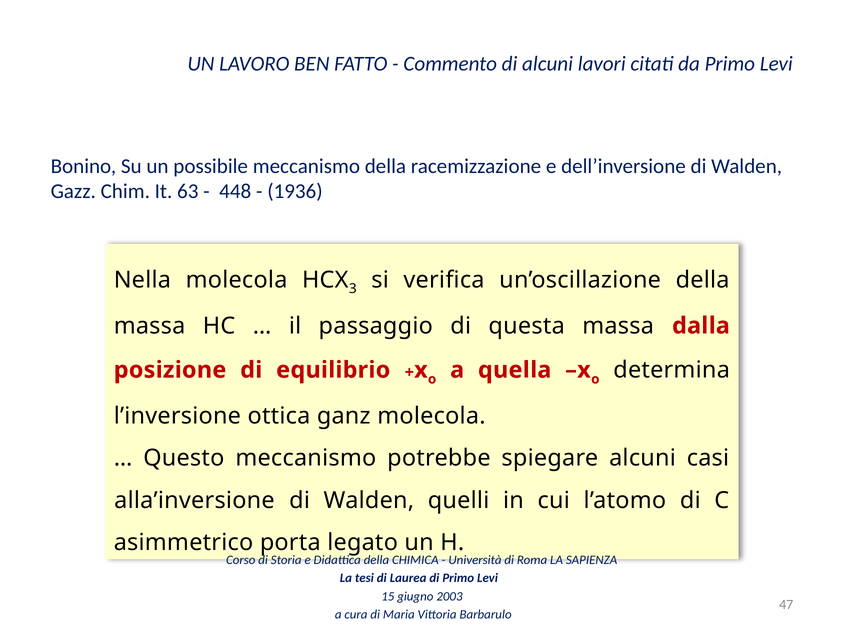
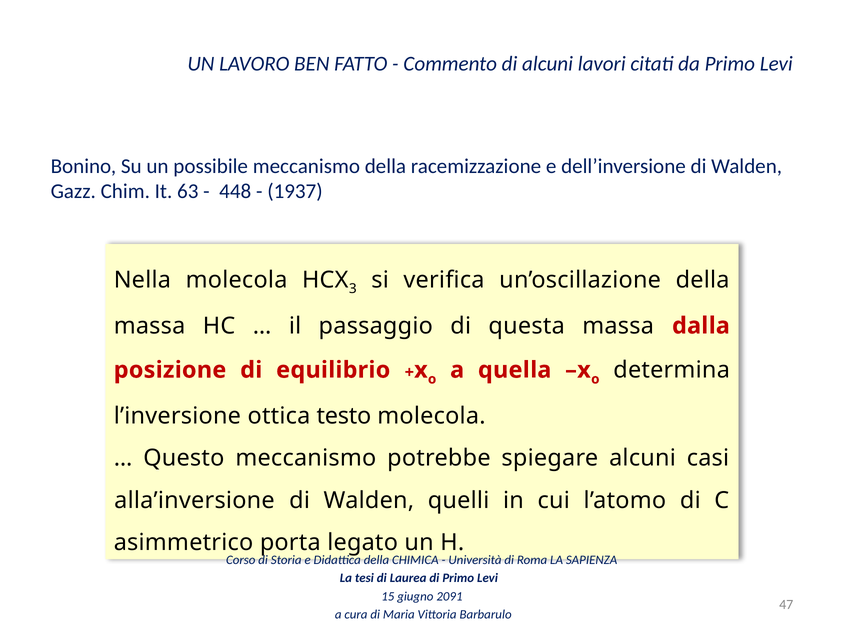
1936: 1936 -> 1937
ganz: ganz -> testo
2003: 2003 -> 2091
